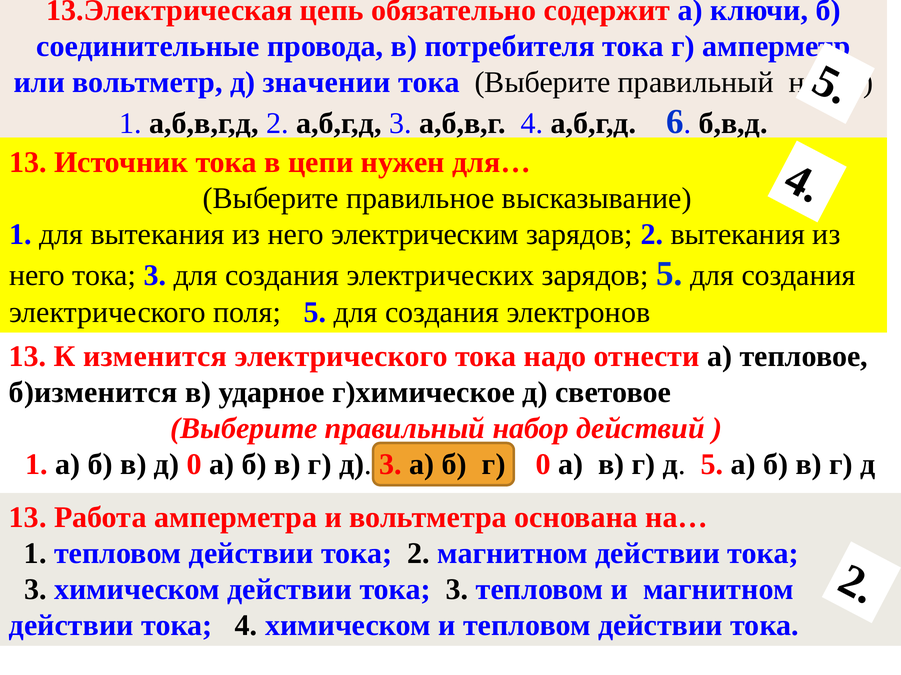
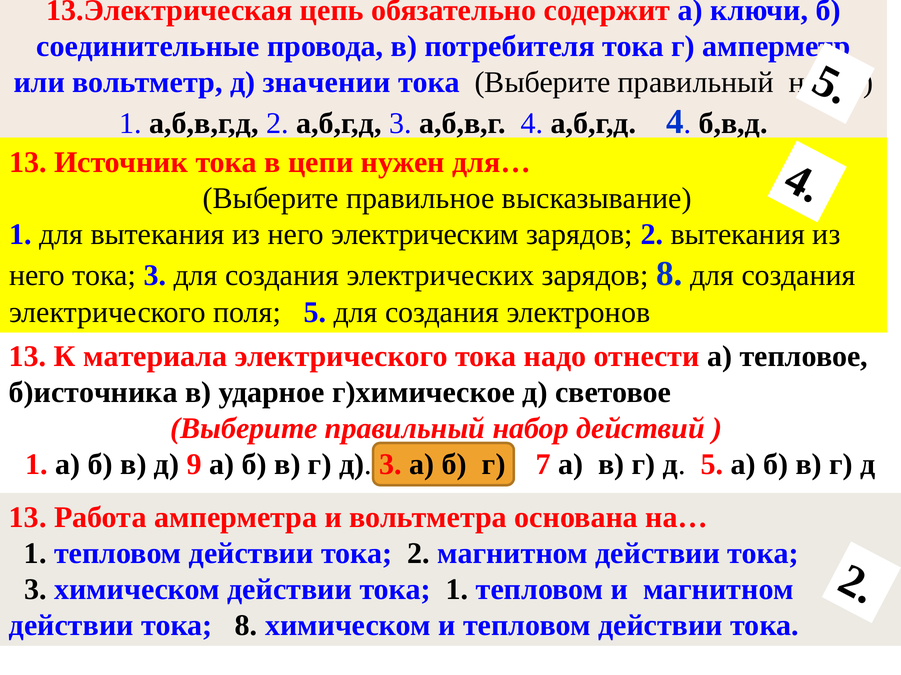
а,б,г,д 6: 6 -> 4
зарядов 5: 5 -> 8
изменится: изменится -> материала
б)изменится: б)изменится -> б)источника
д 0: 0 -> 9
г 0: 0 -> 7
химическом действии тока 3: 3 -> 1
тока 4: 4 -> 8
